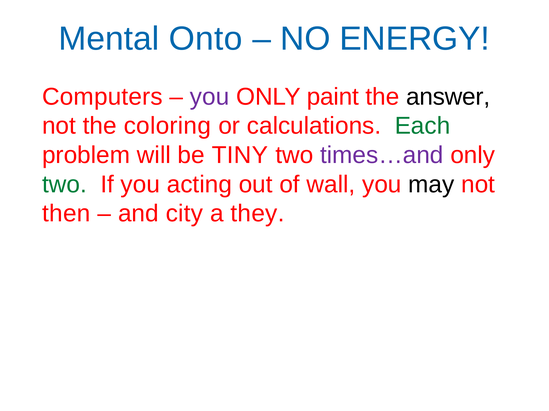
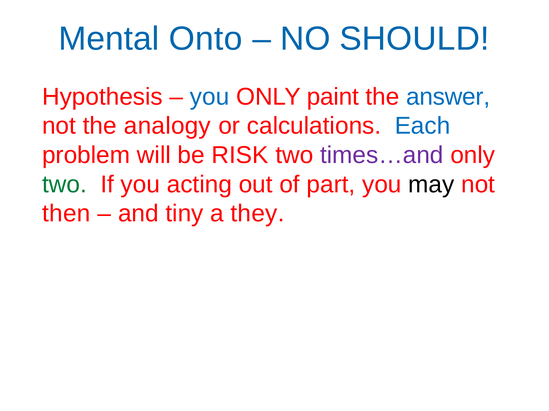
ENERGY: ENERGY -> SHOULD
Computers: Computers -> Hypothesis
you at (210, 97) colour: purple -> blue
answer colour: black -> blue
coloring: coloring -> analogy
Each colour: green -> blue
TINY: TINY -> RISK
wall: wall -> part
city: city -> tiny
